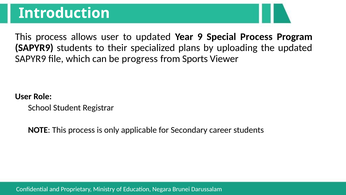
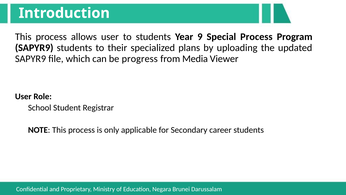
to updated: updated -> students
Sports: Sports -> Media
